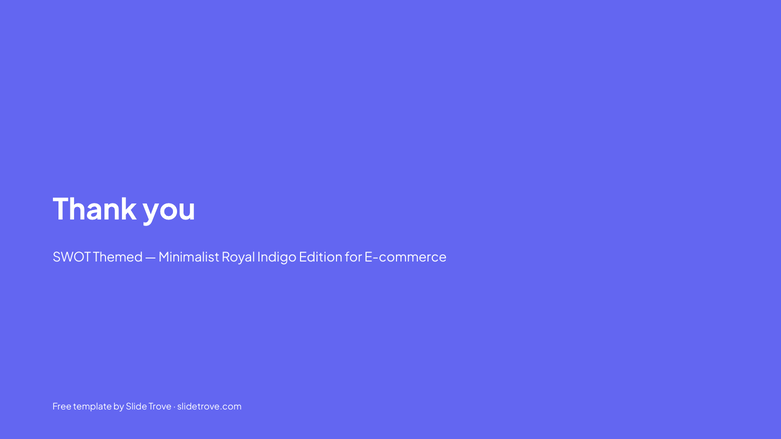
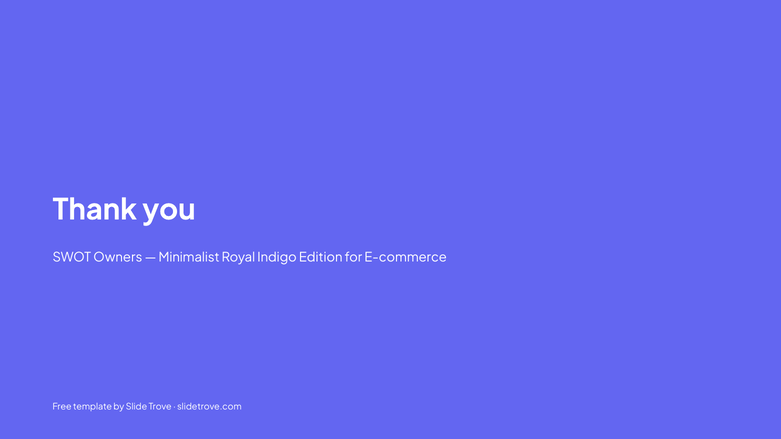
Themed: Themed -> Owners
